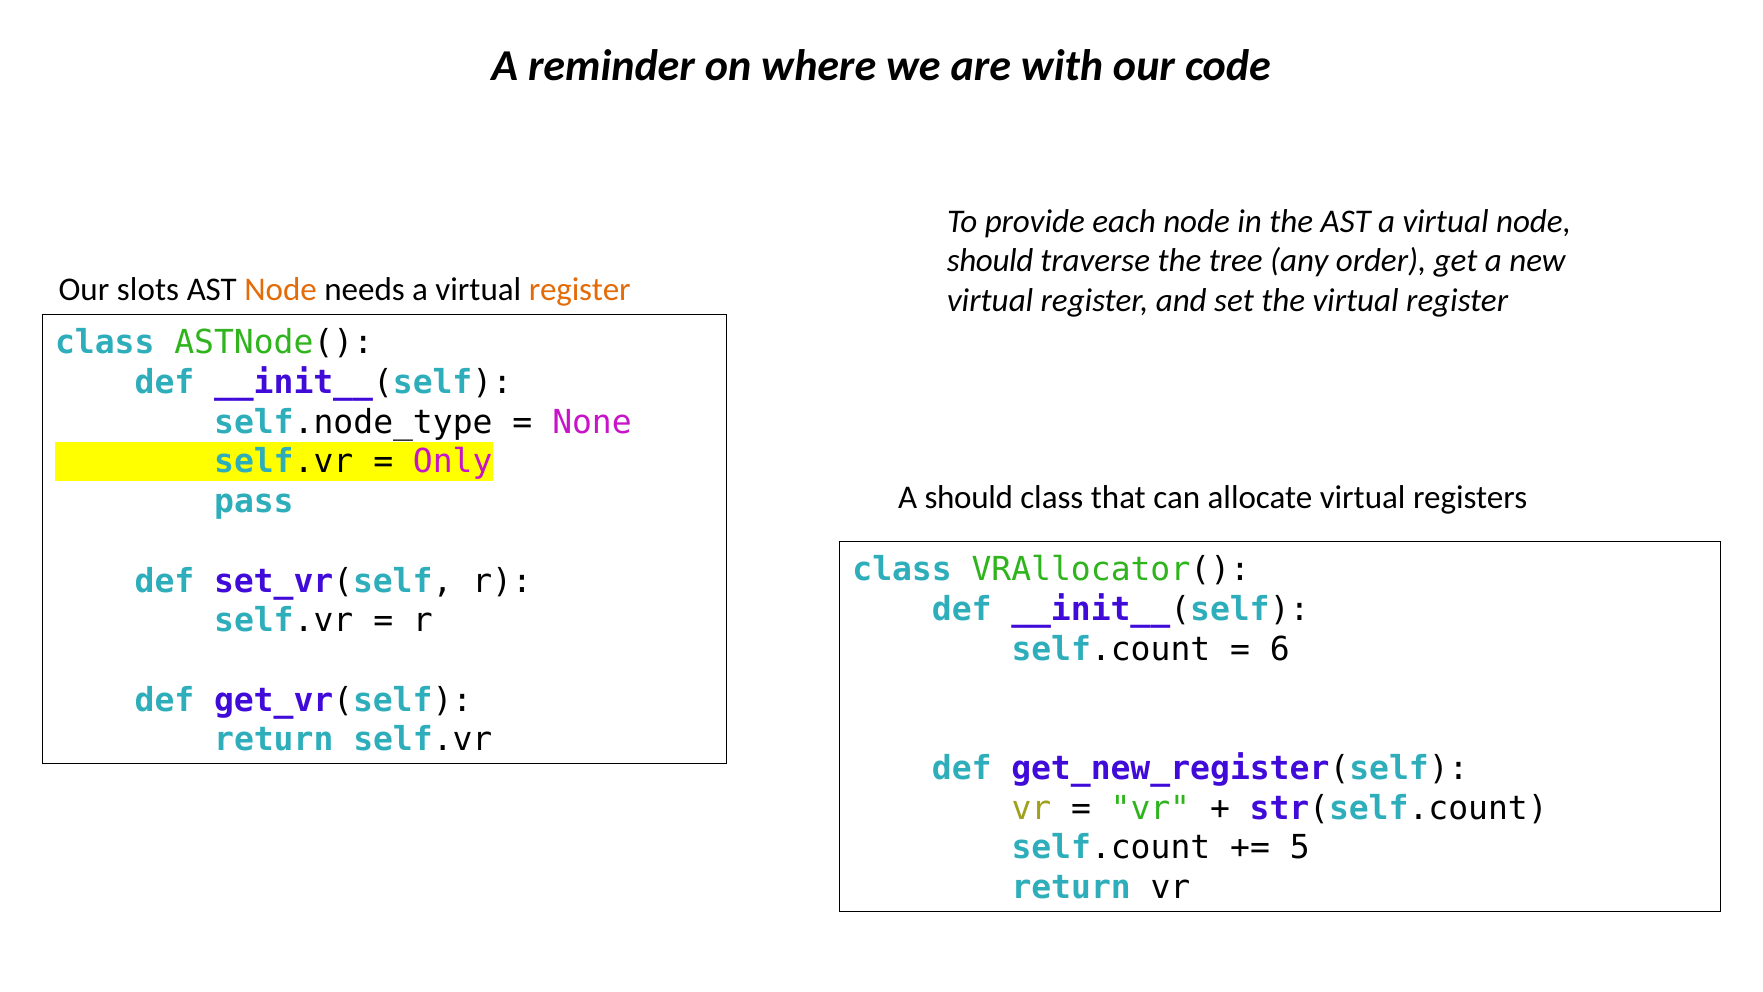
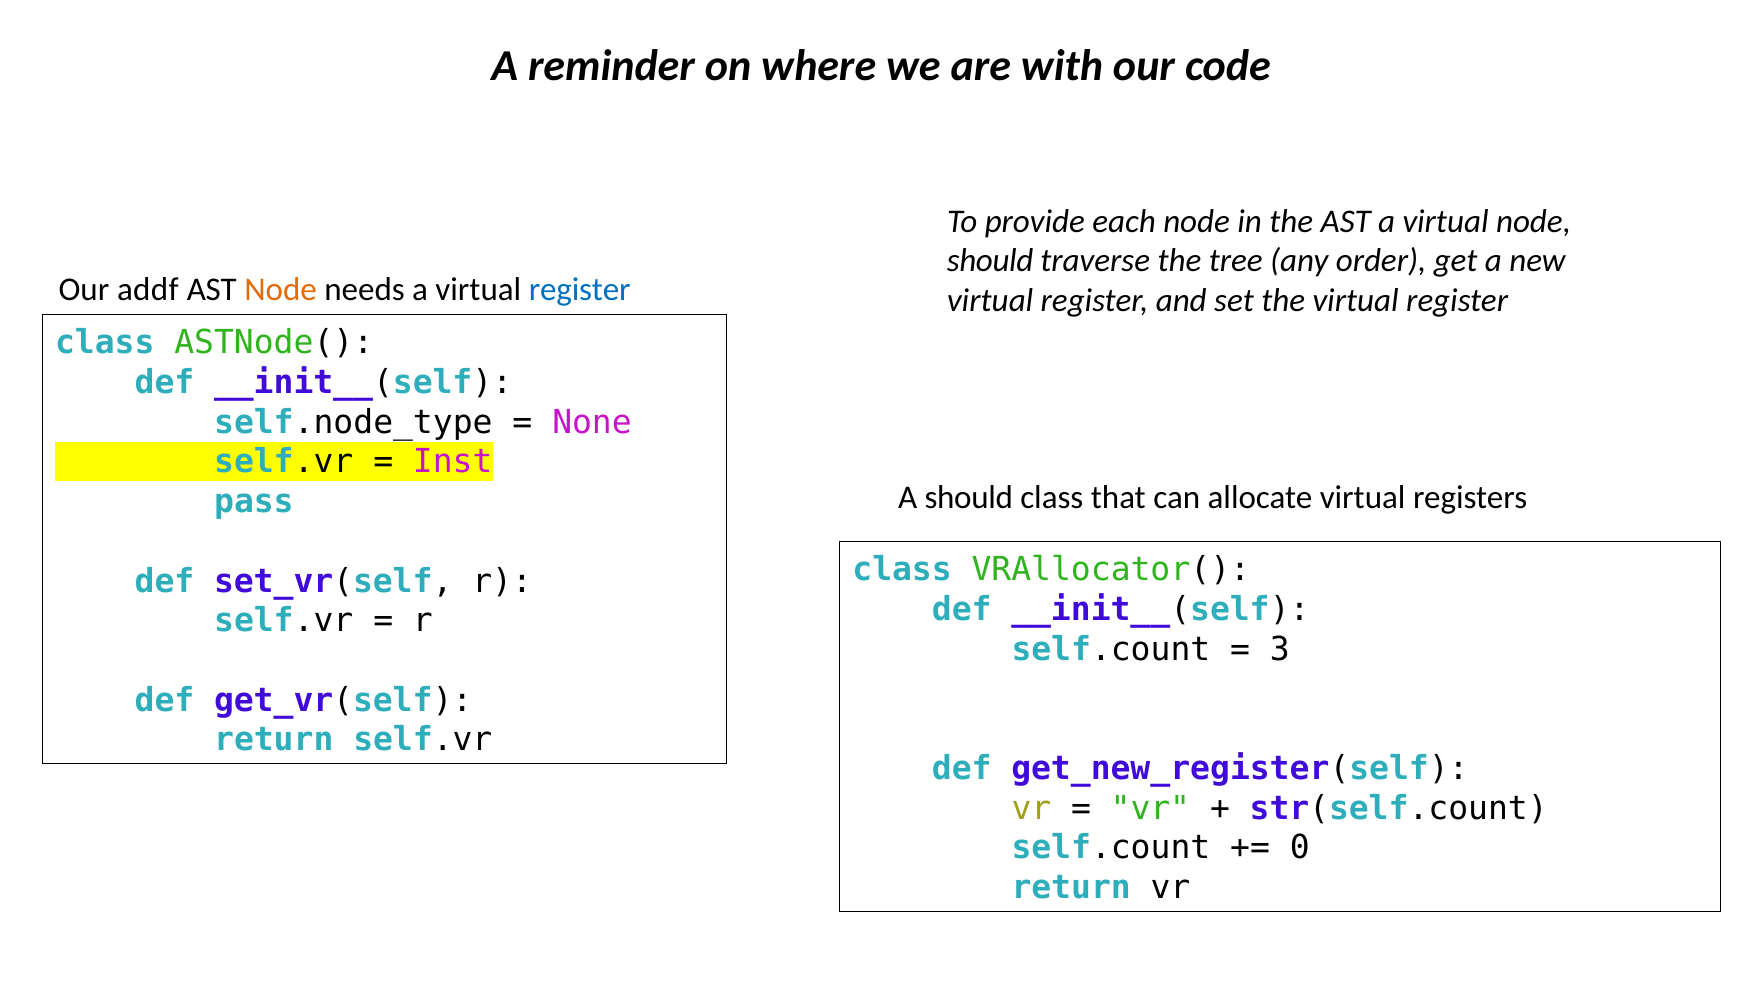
slots: slots -> addf
register at (580, 290) colour: orange -> blue
Only: Only -> Inst
6: 6 -> 3
5: 5 -> 0
